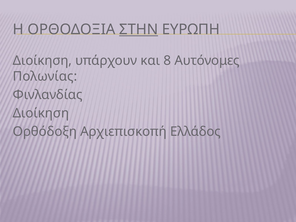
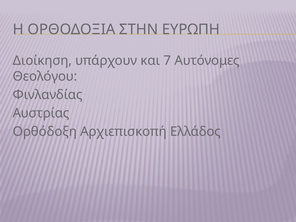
ΣΤΗΝ underline: present -> none
8: 8 -> 7
Πολωνίας: Πολωνίας -> Θεολόγου
Διοίκηση at (41, 113): Διοίκηση -> Αυστρίας
